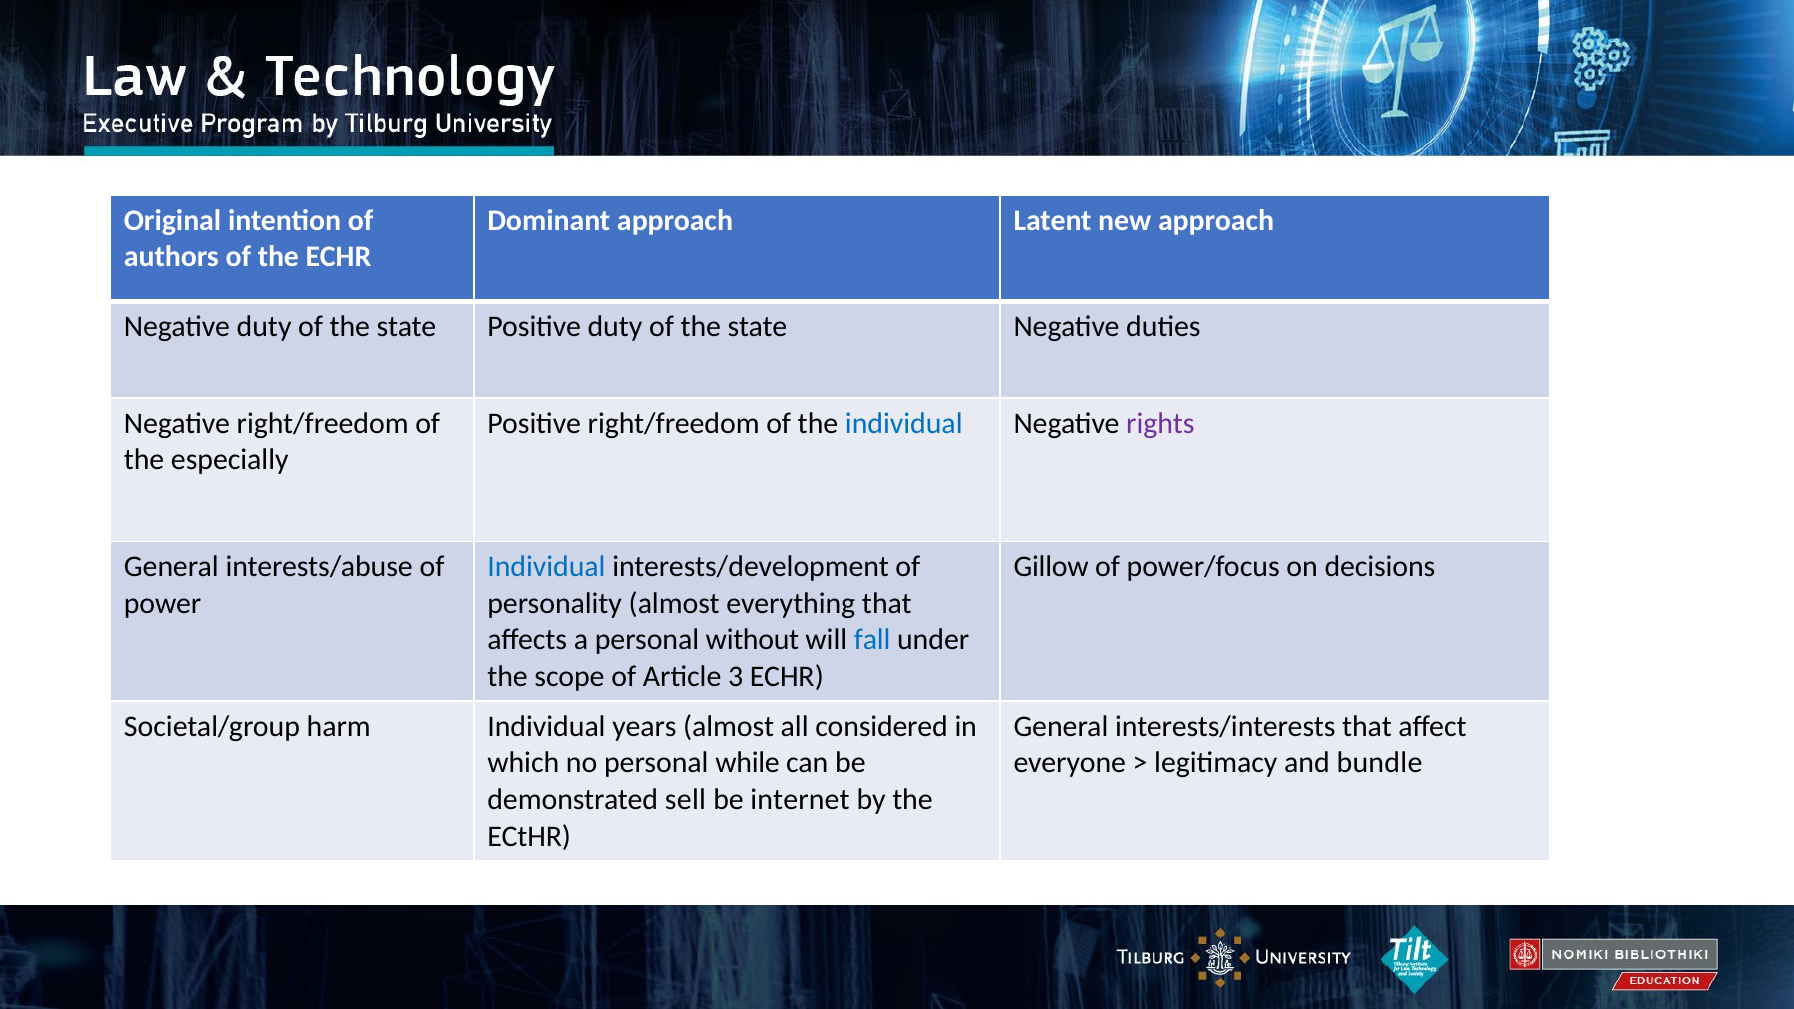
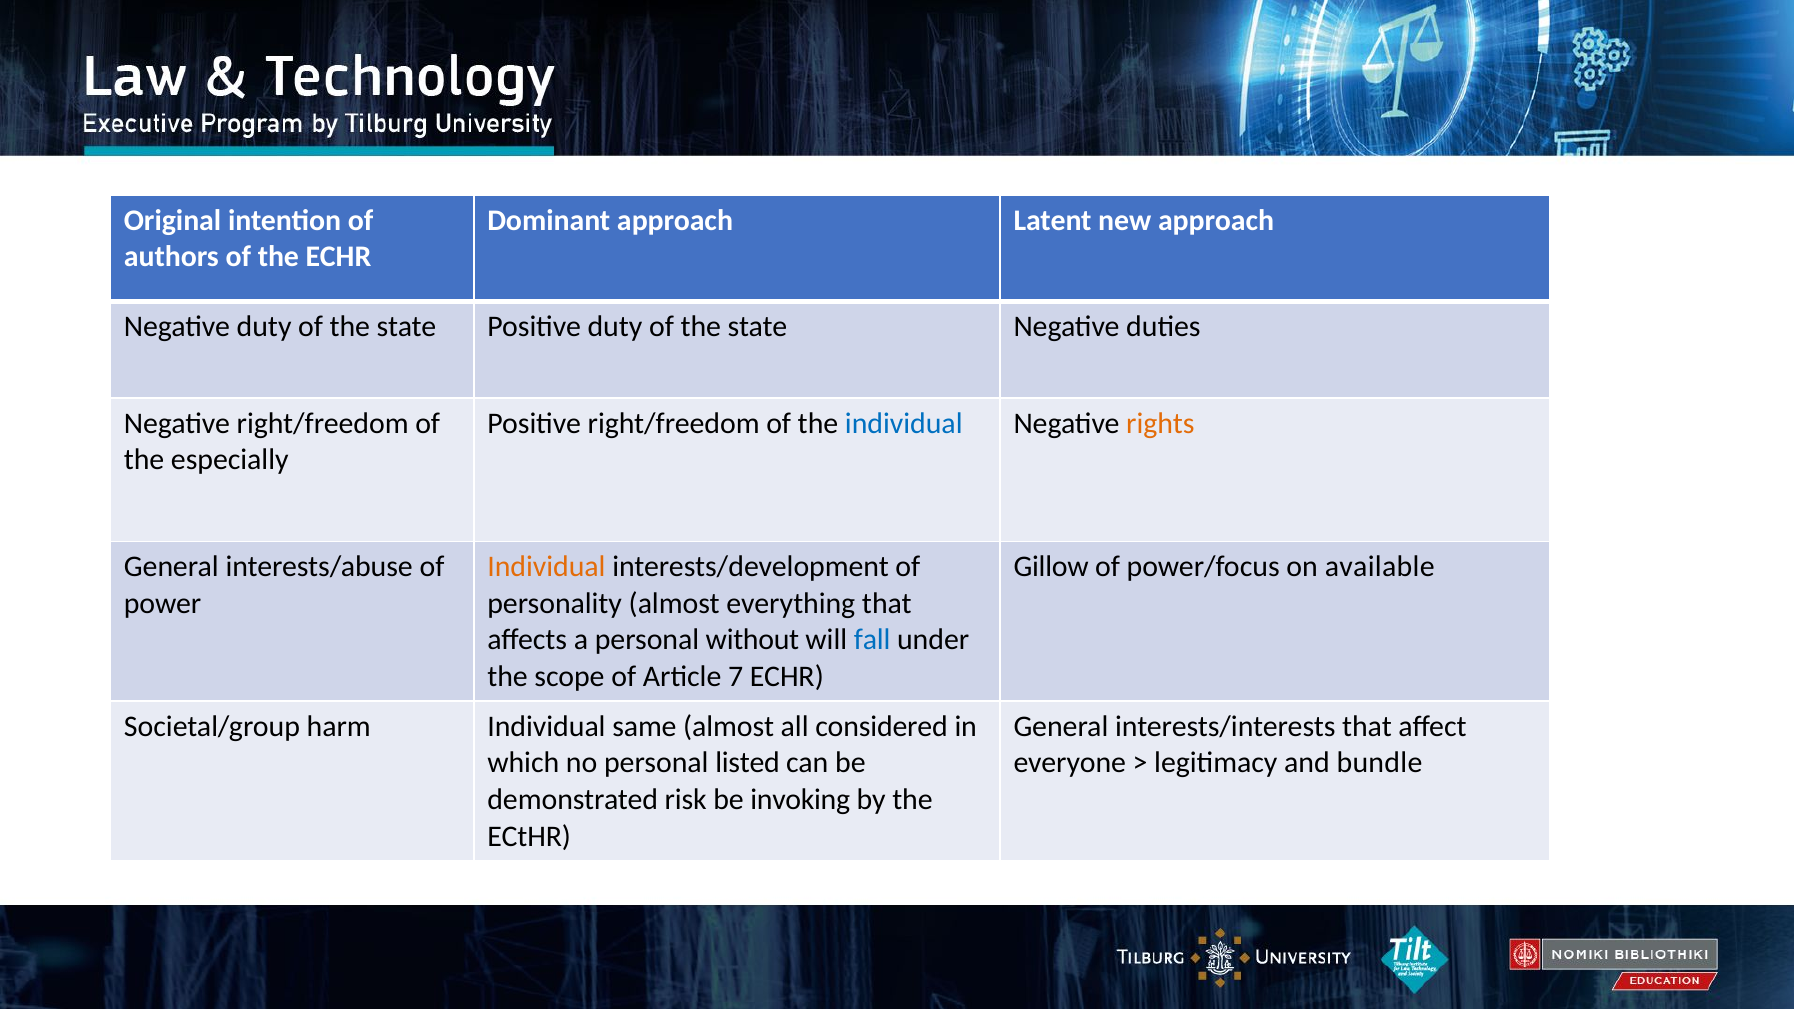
rights colour: purple -> orange
Individual at (546, 567) colour: blue -> orange
decisions: decisions -> available
3: 3 -> 7
years: years -> same
while: while -> listed
sell: sell -> risk
internet: internet -> invoking
